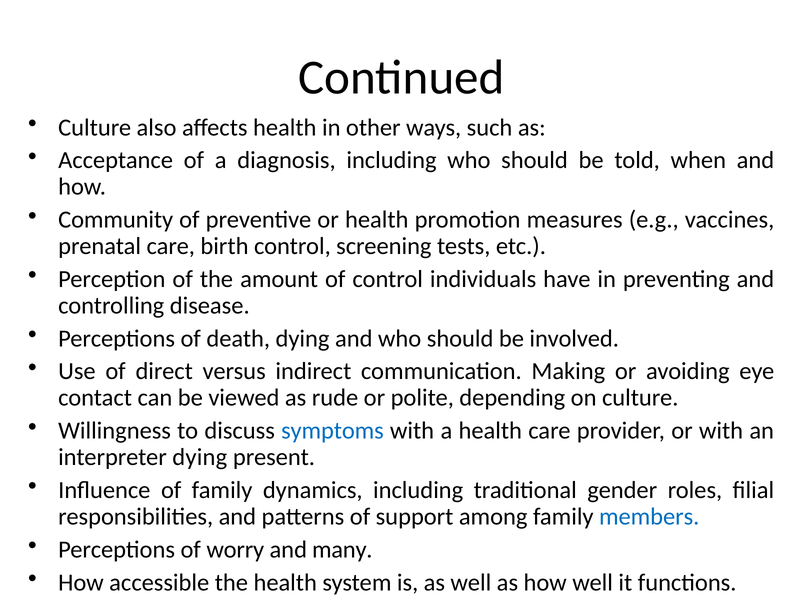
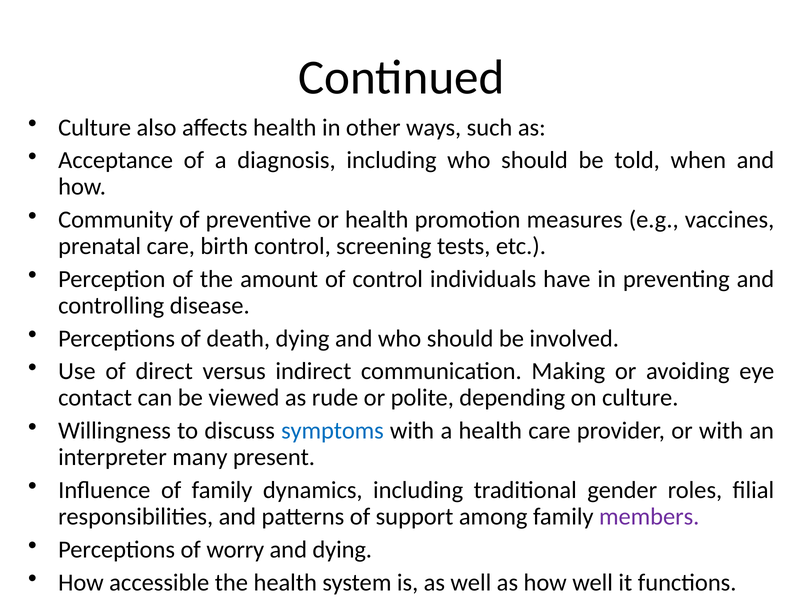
interpreter dying: dying -> many
members colour: blue -> purple
and many: many -> dying
